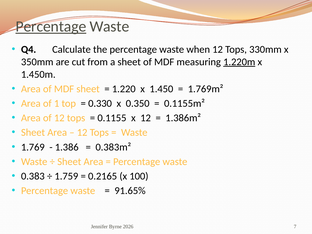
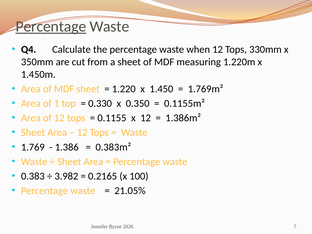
1.220m underline: present -> none
1.759: 1.759 -> 3.982
91.65%: 91.65% -> 21.05%
